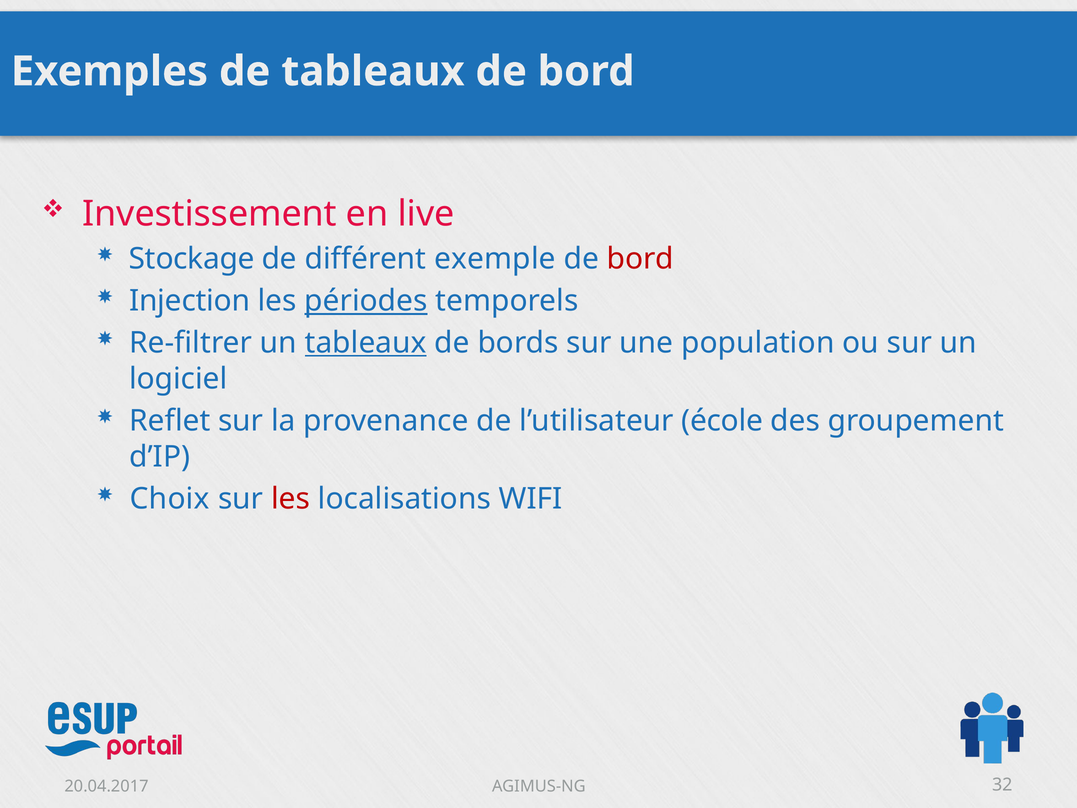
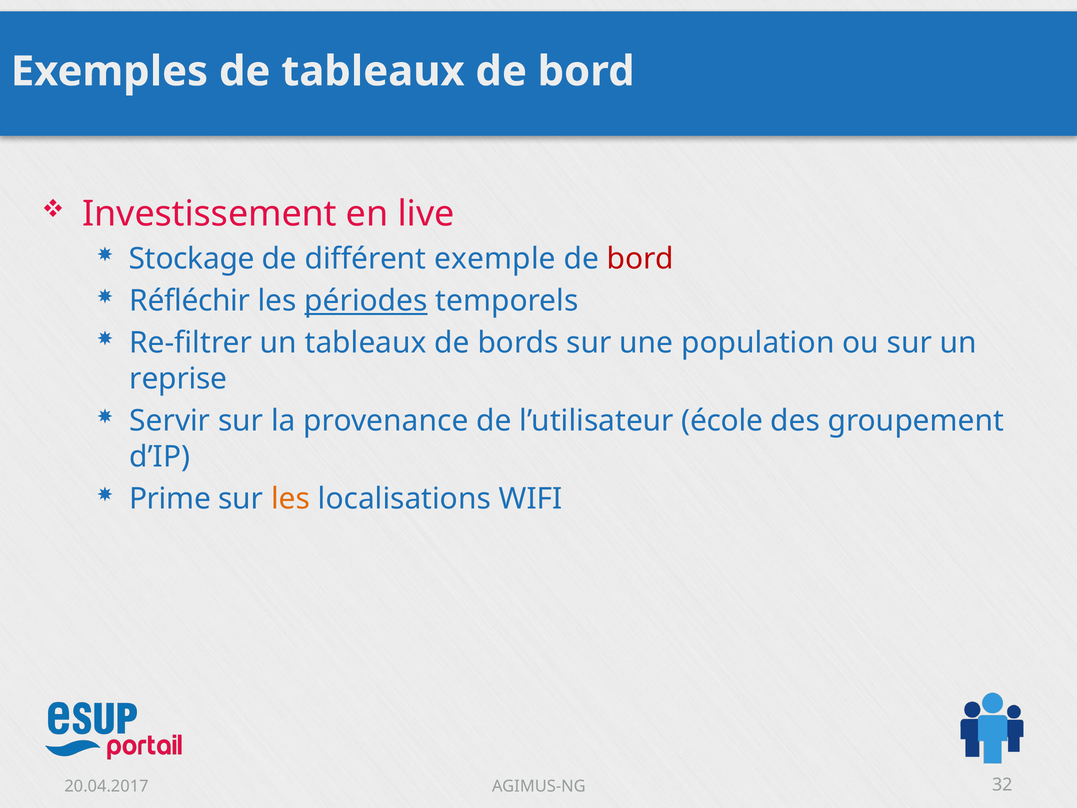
Injection: Injection -> Réfléchir
tableaux at (366, 343) underline: present -> none
logiciel: logiciel -> reprise
Reflet: Reflet -> Servir
Choix: Choix -> Prime
les at (291, 499) colour: red -> orange
